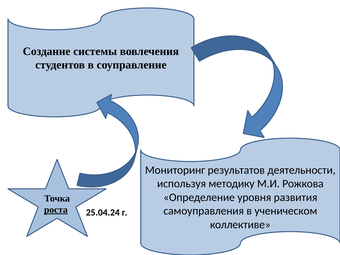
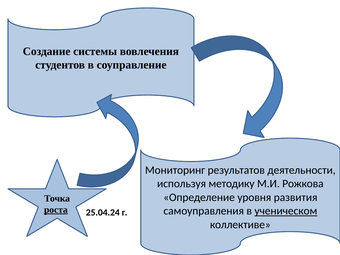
ученическом underline: none -> present
